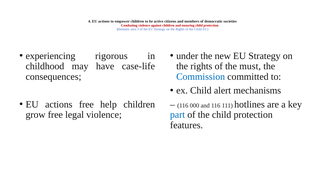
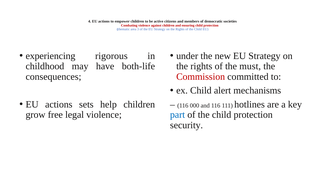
case-life: case-life -> both-life
Commission colour: blue -> red
actions free: free -> sets
features: features -> security
